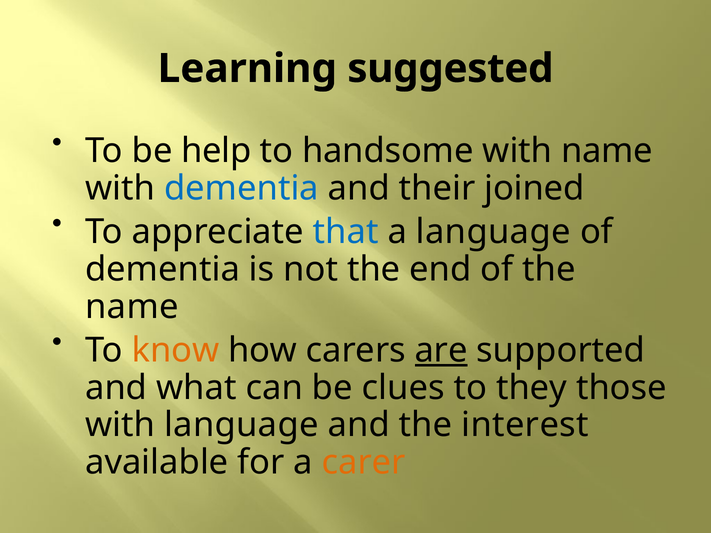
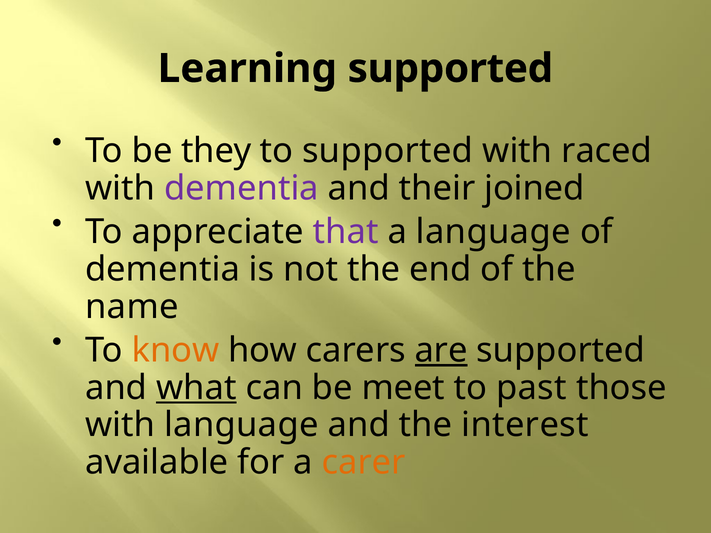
Learning suggested: suggested -> supported
help: help -> they
to handsome: handsome -> supported
with name: name -> raced
dementia at (242, 188) colour: blue -> purple
that colour: blue -> purple
what underline: none -> present
clues: clues -> meet
they: they -> past
